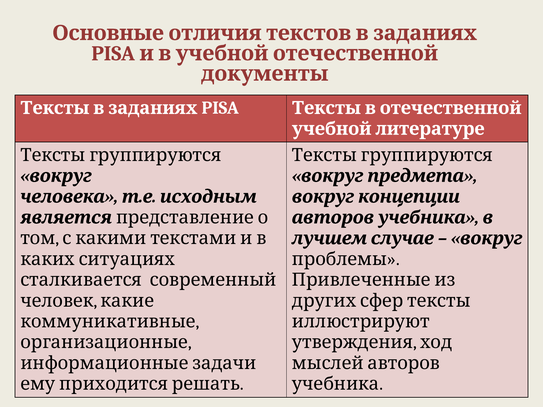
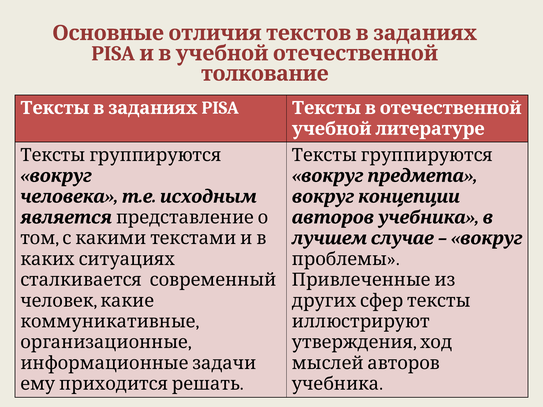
документы: документы -> толкование
